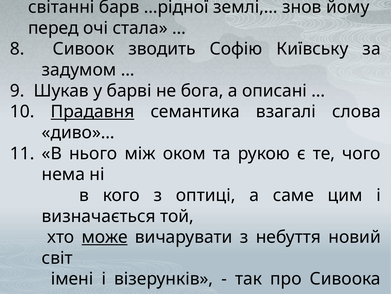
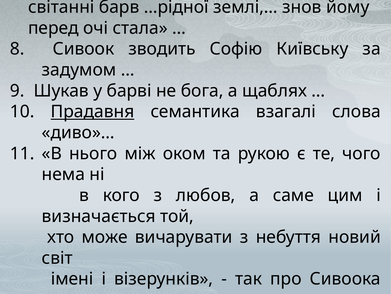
описані: описані -> щаблях
оптиці: оптиці -> любов
може underline: present -> none
